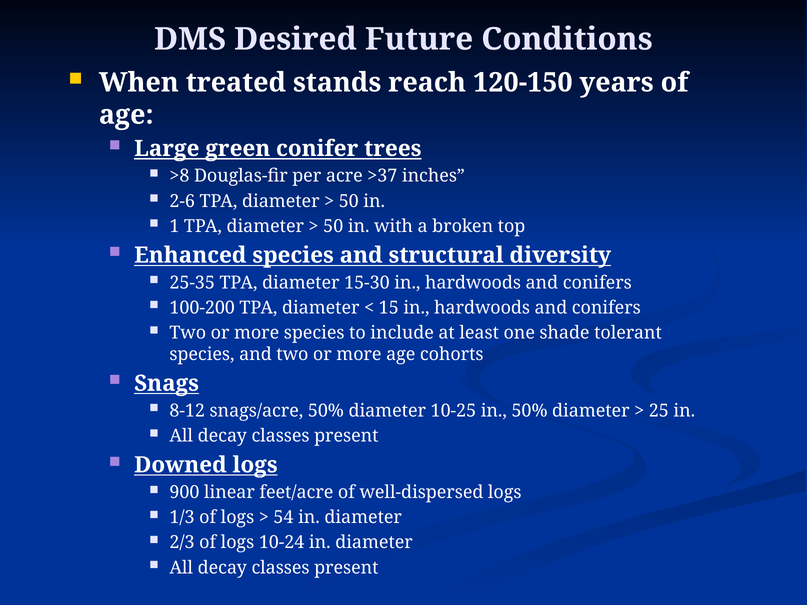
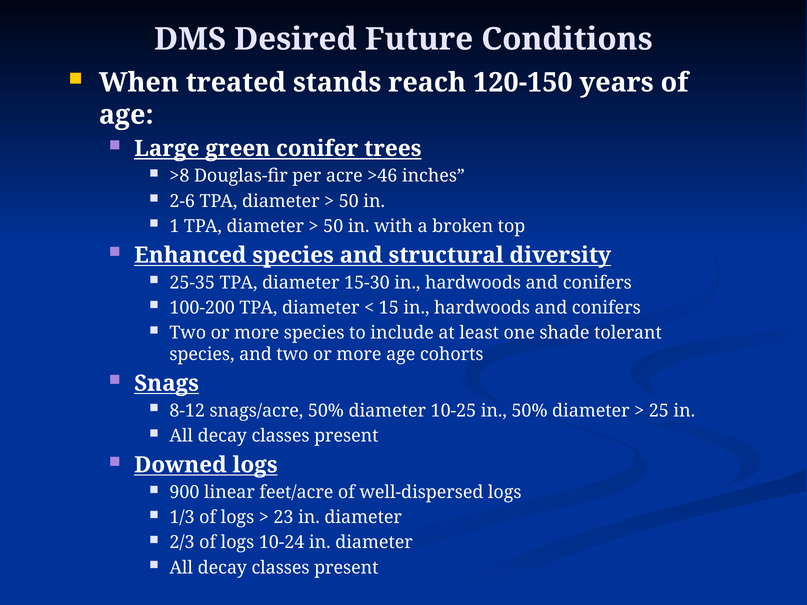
>37: >37 -> >46
54: 54 -> 23
